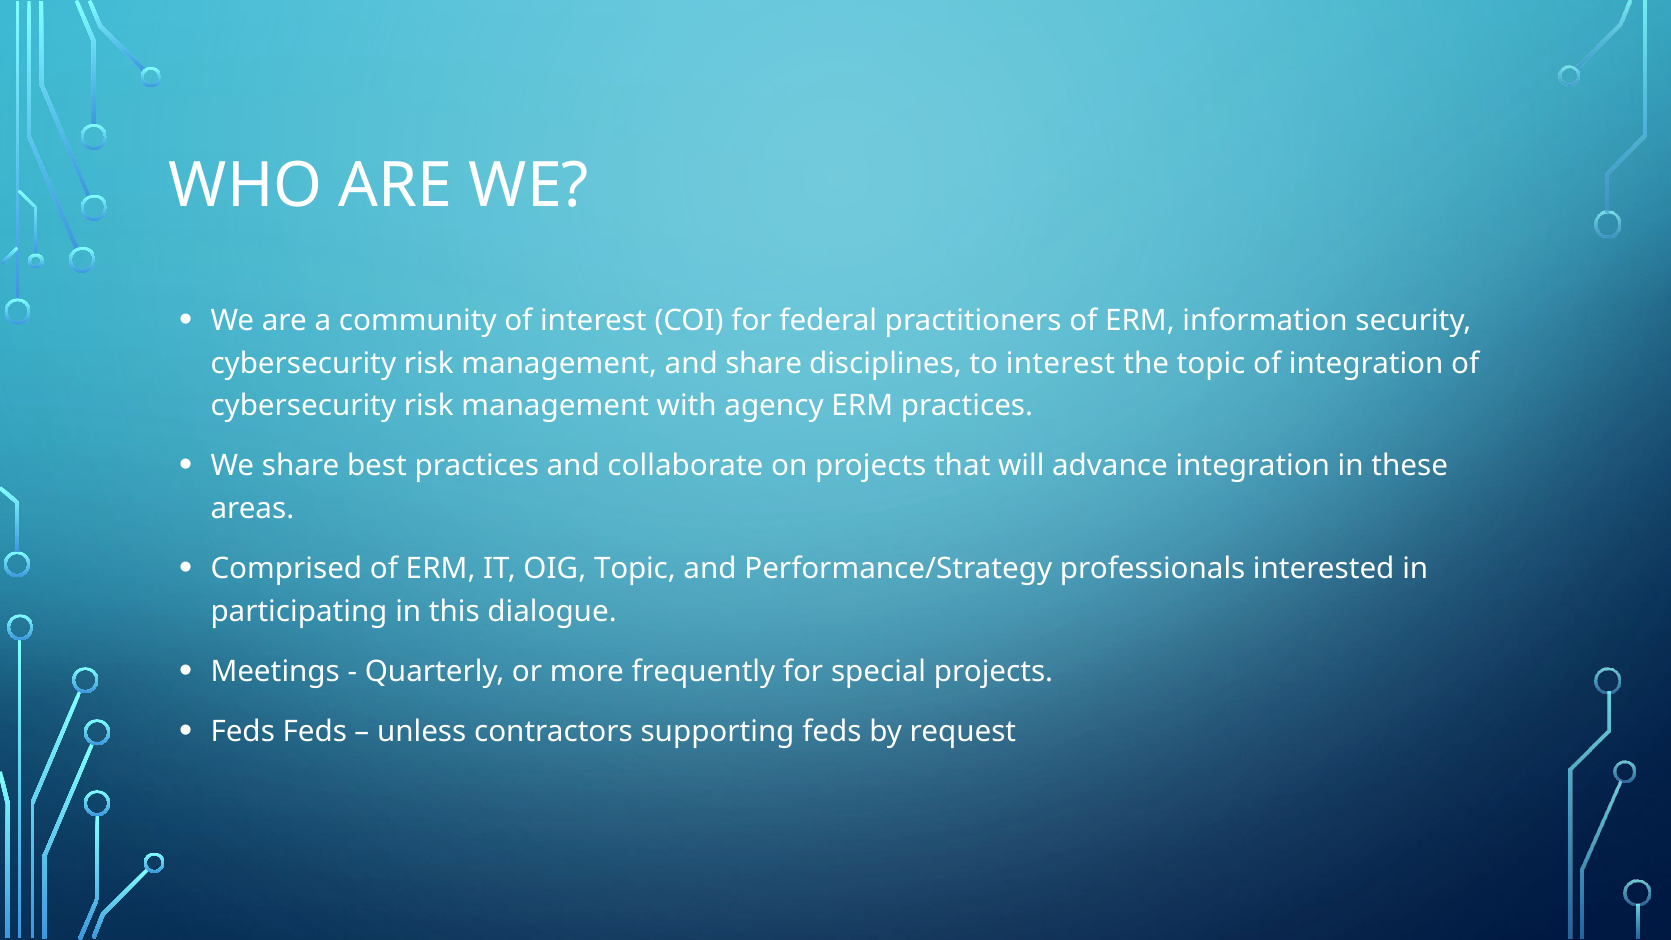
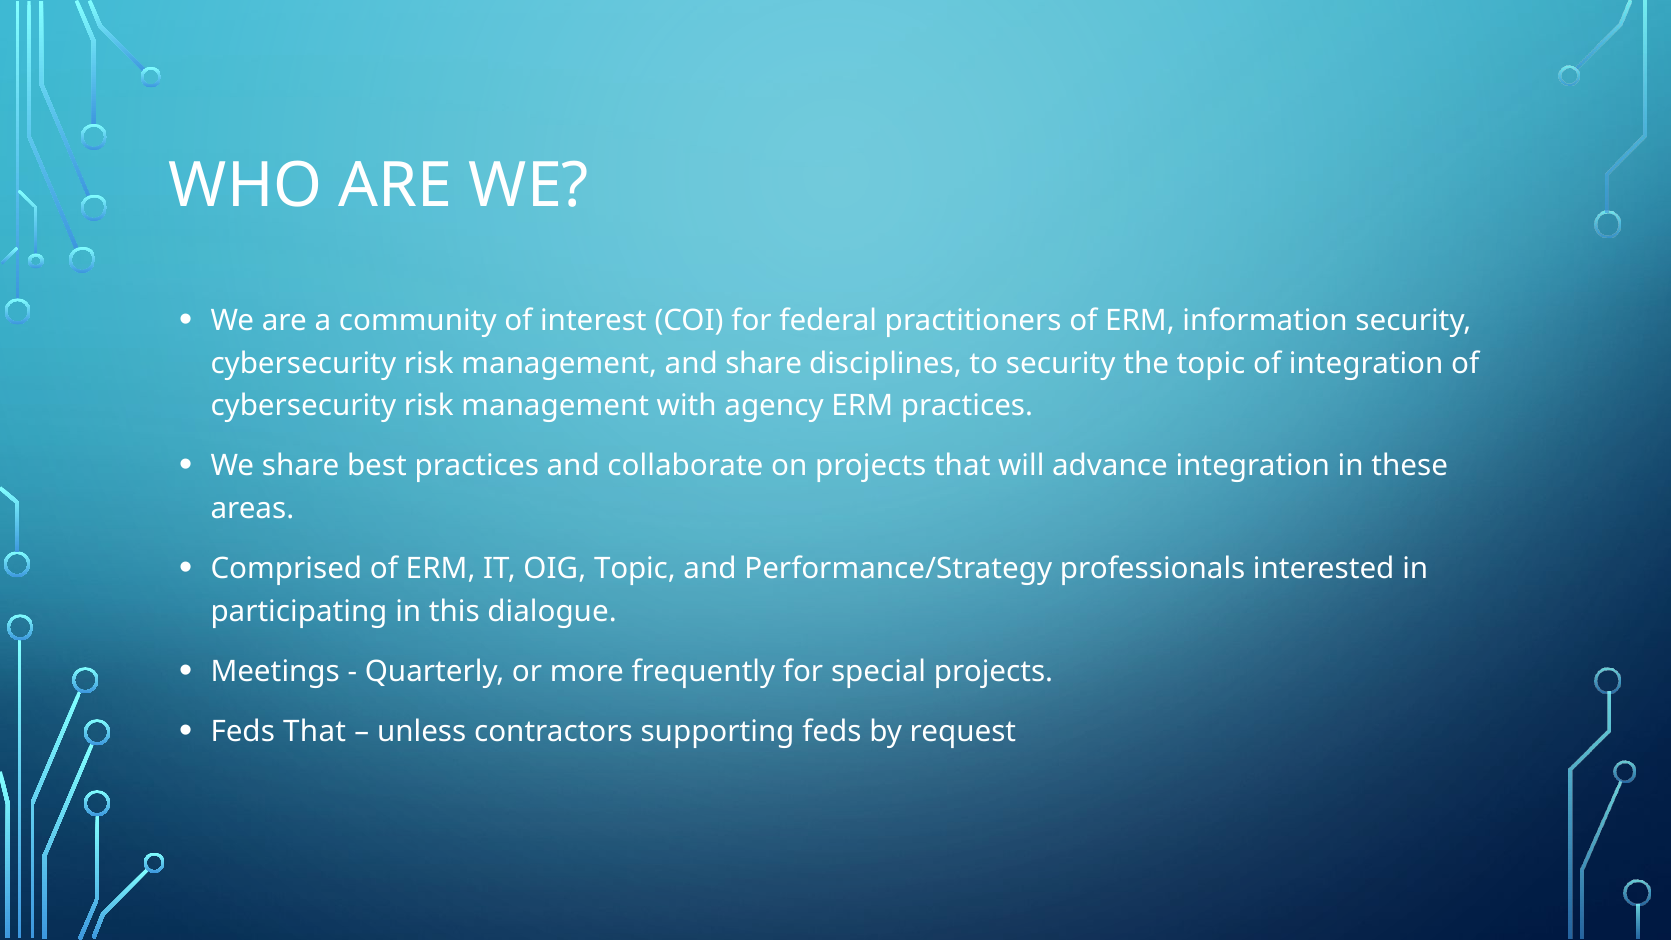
to interest: interest -> security
Feds Feds: Feds -> That
